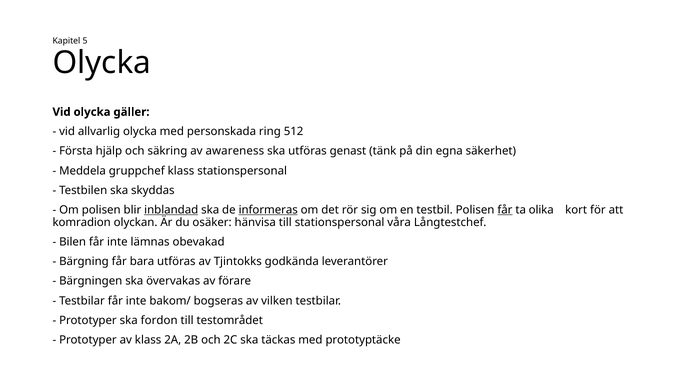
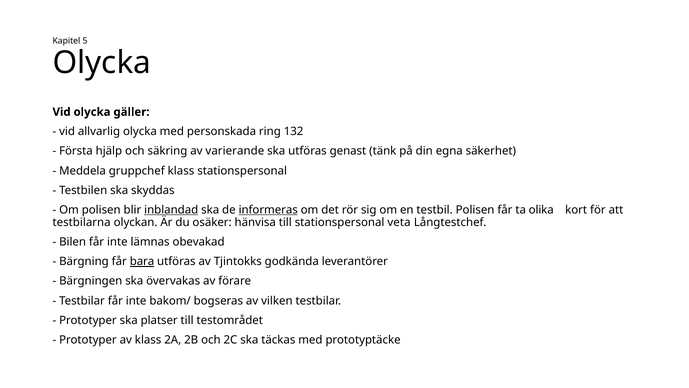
512: 512 -> 132
awareness: awareness -> varierande
får at (505, 210) underline: present -> none
komradion: komradion -> testbilarna
våra: våra -> veta
bara underline: none -> present
fordon: fordon -> platser
